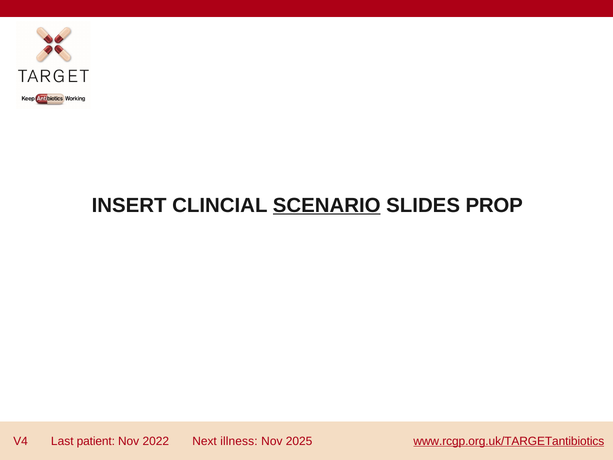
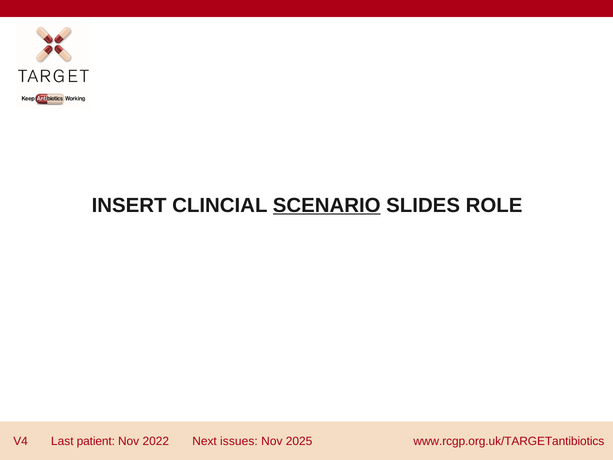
PROP: PROP -> ROLE
illness: illness -> issues
www.rcgp.org.uk/TARGETantibiotics underline: present -> none
